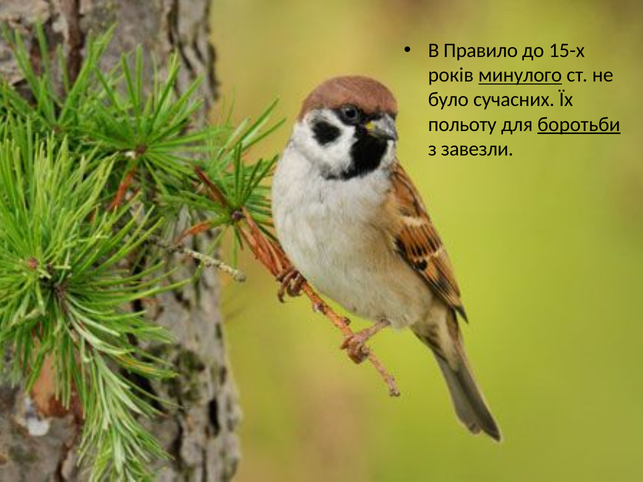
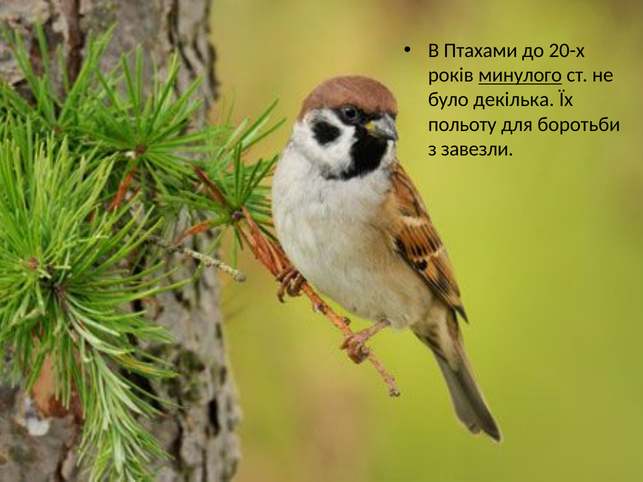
Правило: Правило -> Птахами
15-х: 15-х -> 20-х
сучасних: сучасних -> декілька
боротьби underline: present -> none
